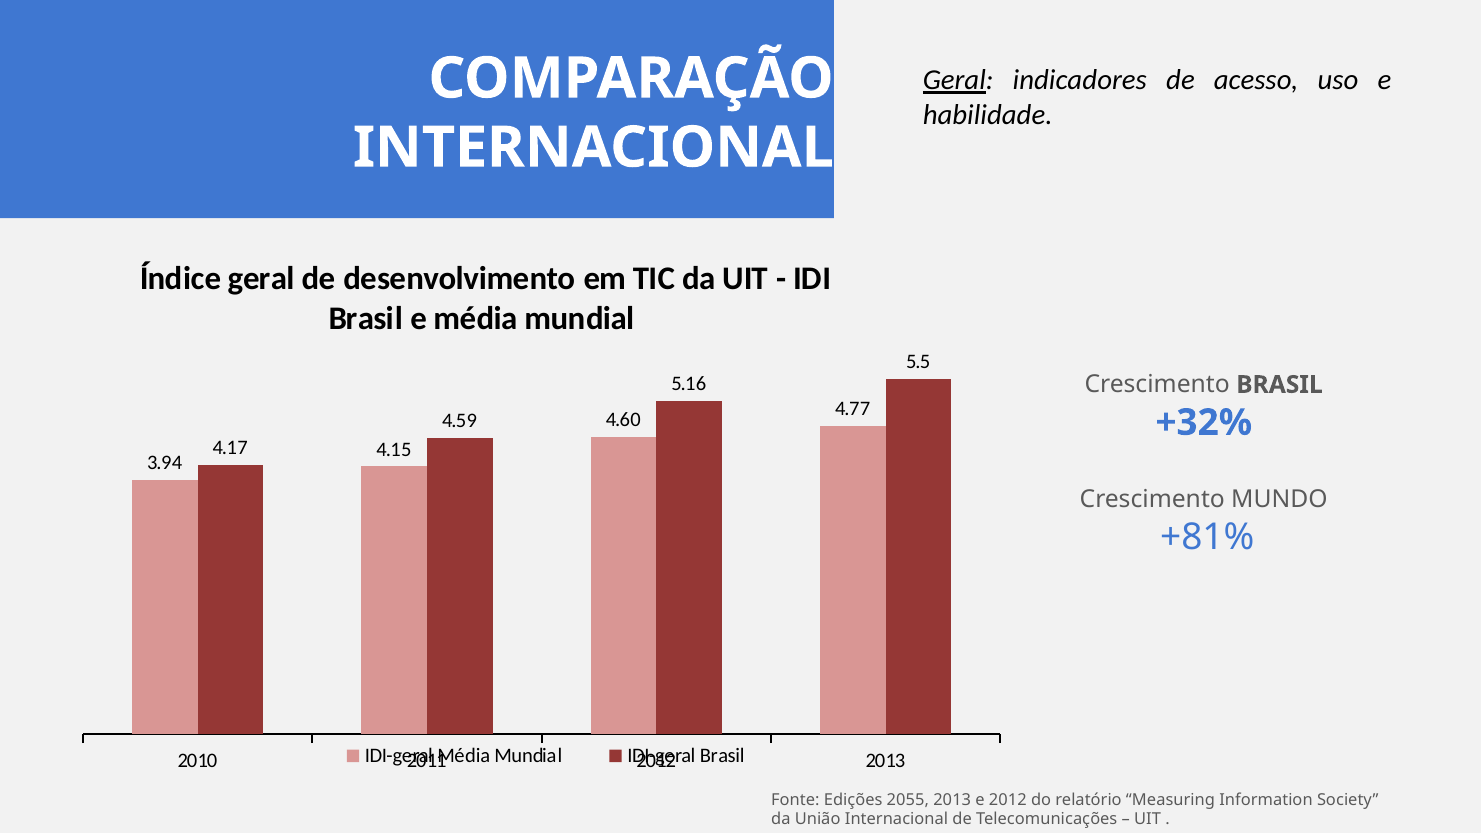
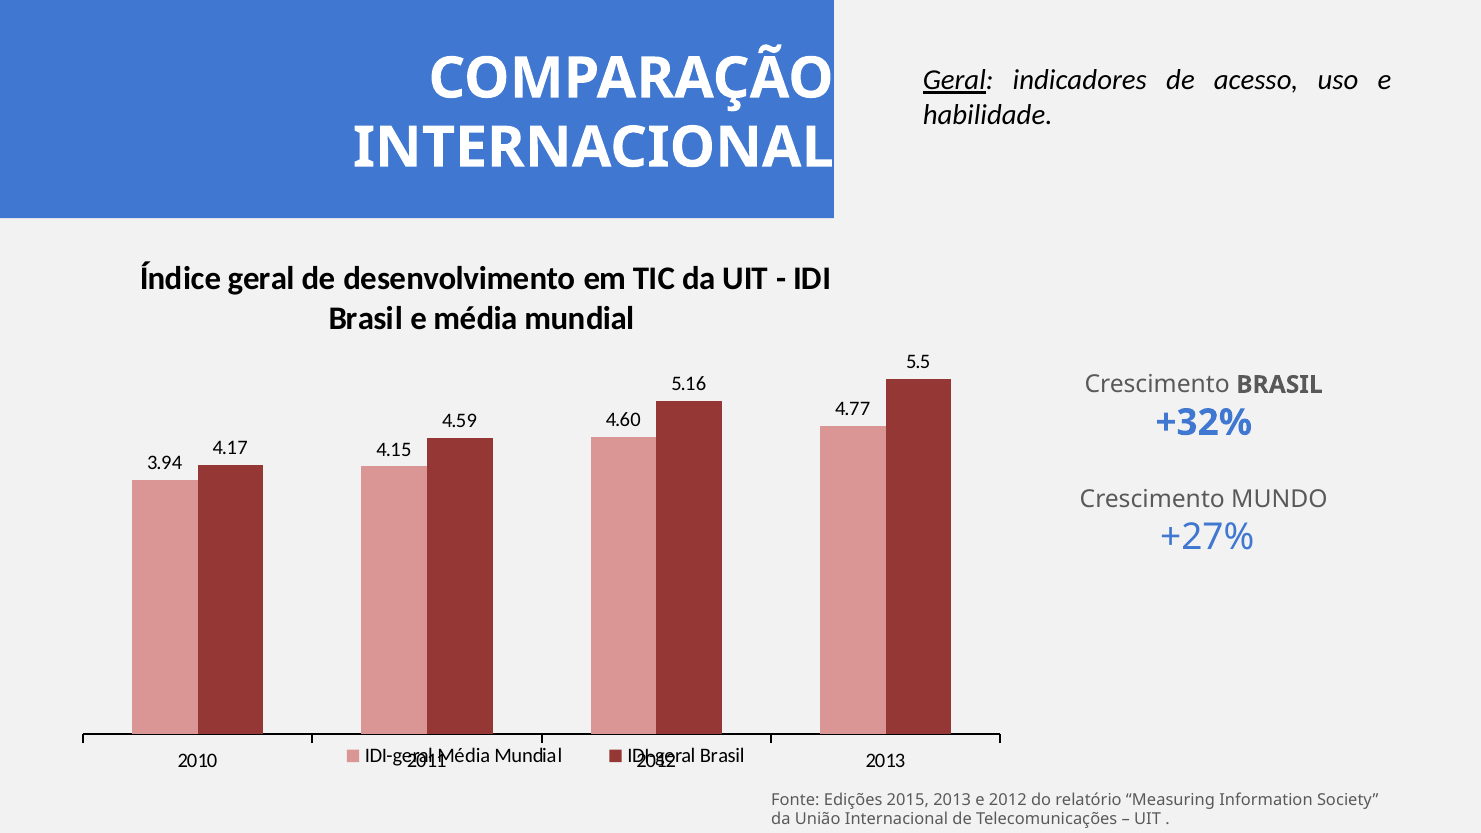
+81%: +81% -> +27%
2055: 2055 -> 2015
